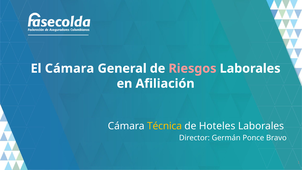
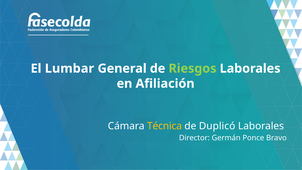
El Cámara: Cámara -> Lumbar
Riesgos colour: pink -> light green
Hoteles: Hoteles -> Duplicó
